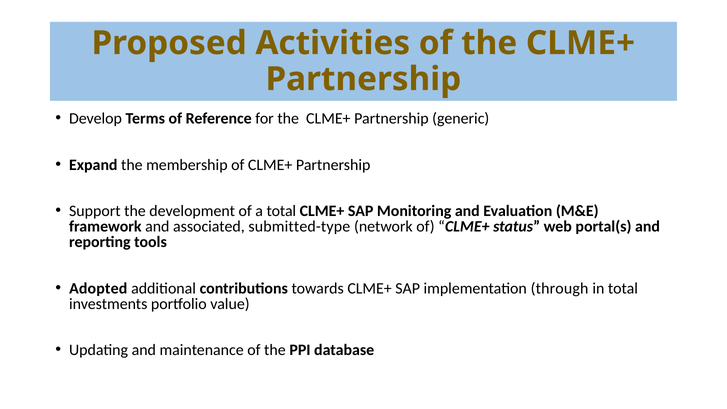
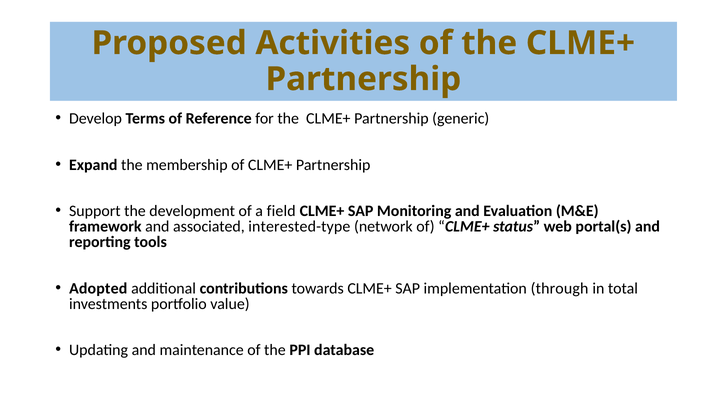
a total: total -> field
submitted-type: submitted-type -> interested-type
